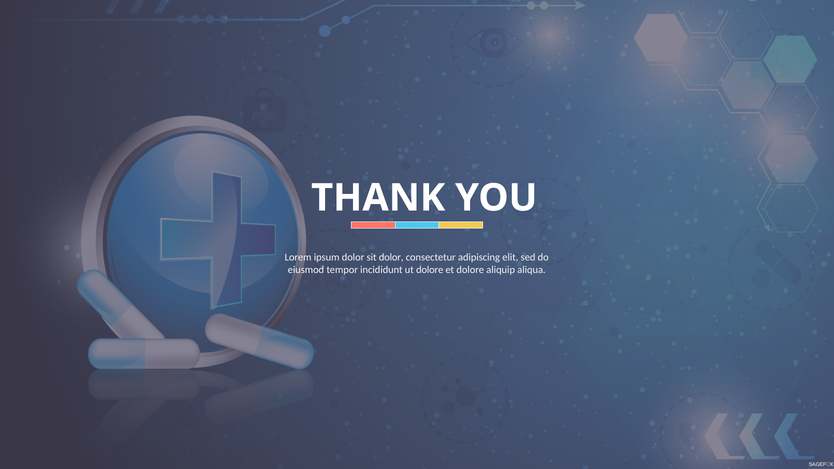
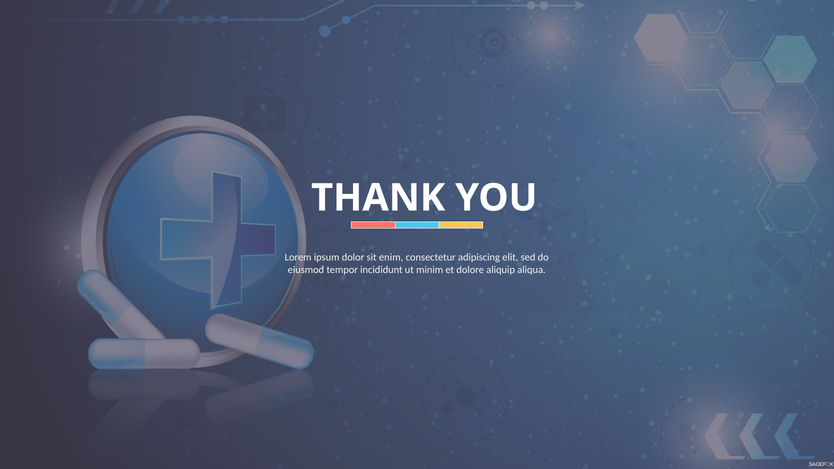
sit dolor: dolor -> enim
ut dolore: dolore -> minim
